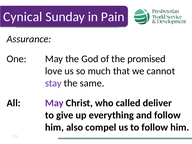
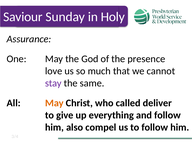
Cynical: Cynical -> Saviour
Pain: Pain -> Holy
promised: promised -> presence
May at (54, 103) colour: purple -> orange
